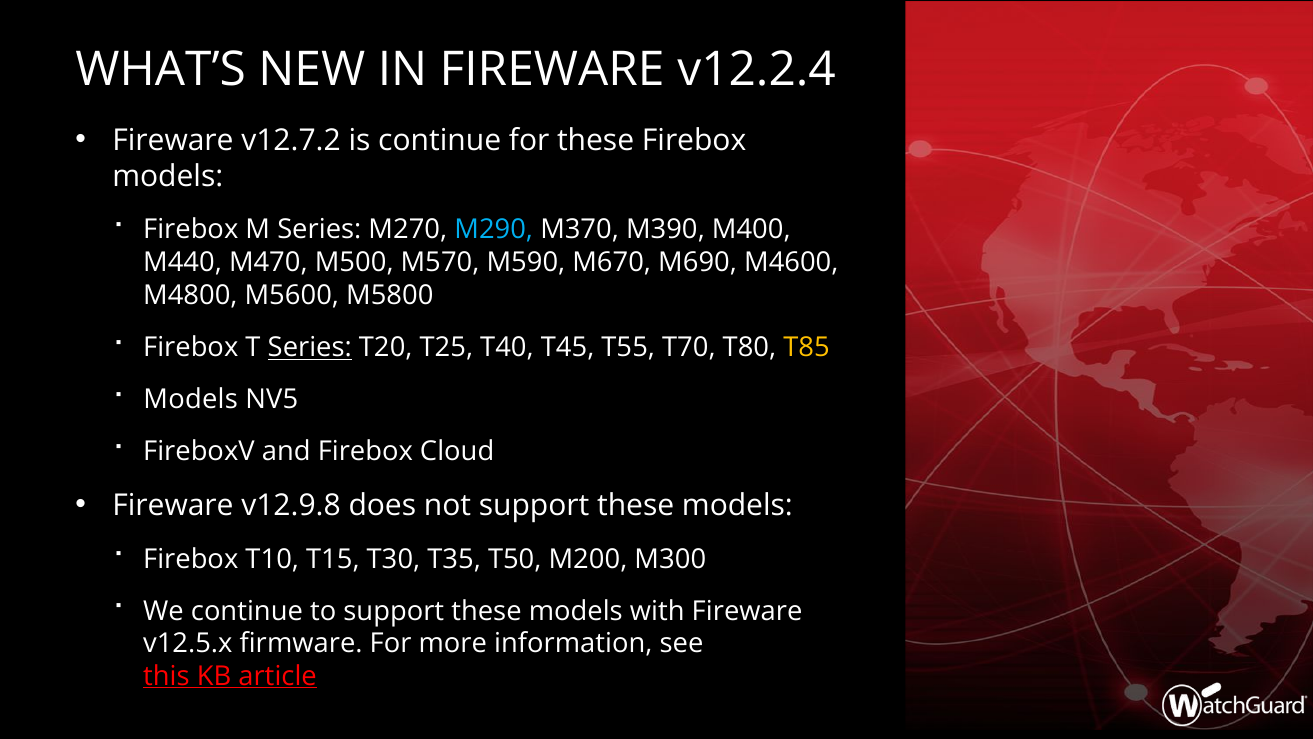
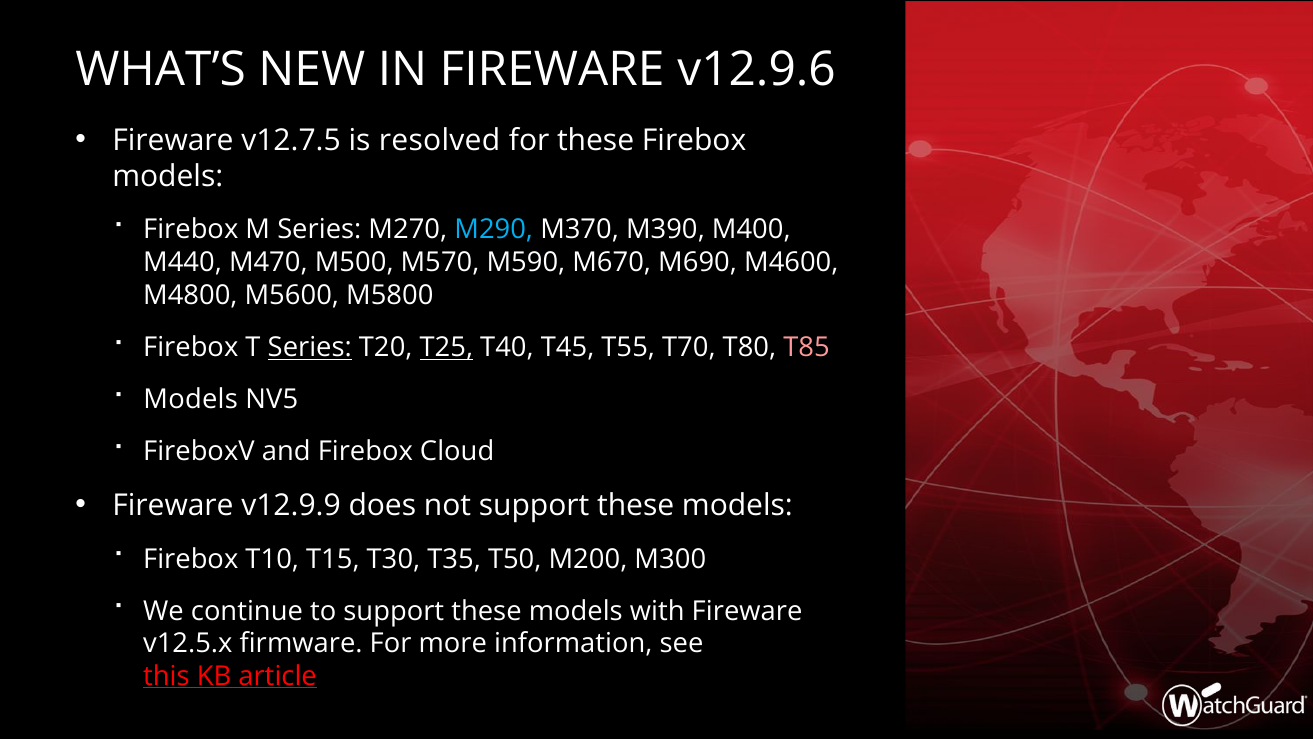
v12.2.4: v12.2.4 -> v12.9.6
v12.7.2: v12.7.2 -> v12.7.5
is continue: continue -> resolved
T25 underline: none -> present
T85 colour: yellow -> pink
v12.9.8: v12.9.8 -> v12.9.9
